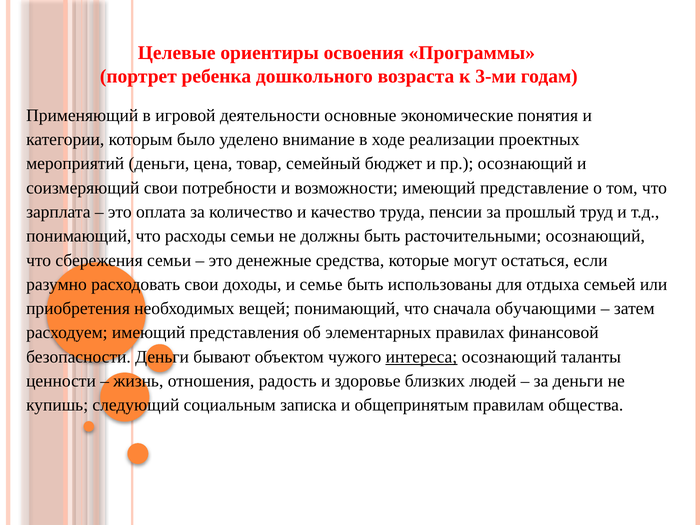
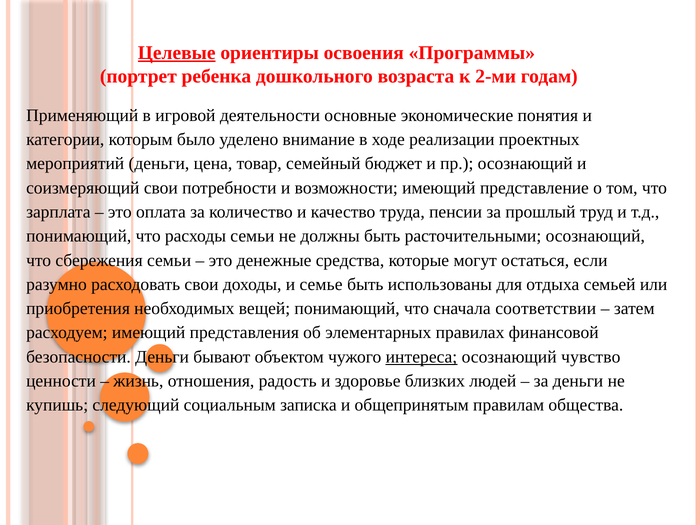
Целевые underline: none -> present
3-ми: 3-ми -> 2-ми
обучающими: обучающими -> соответствии
таланты: таланты -> чувство
